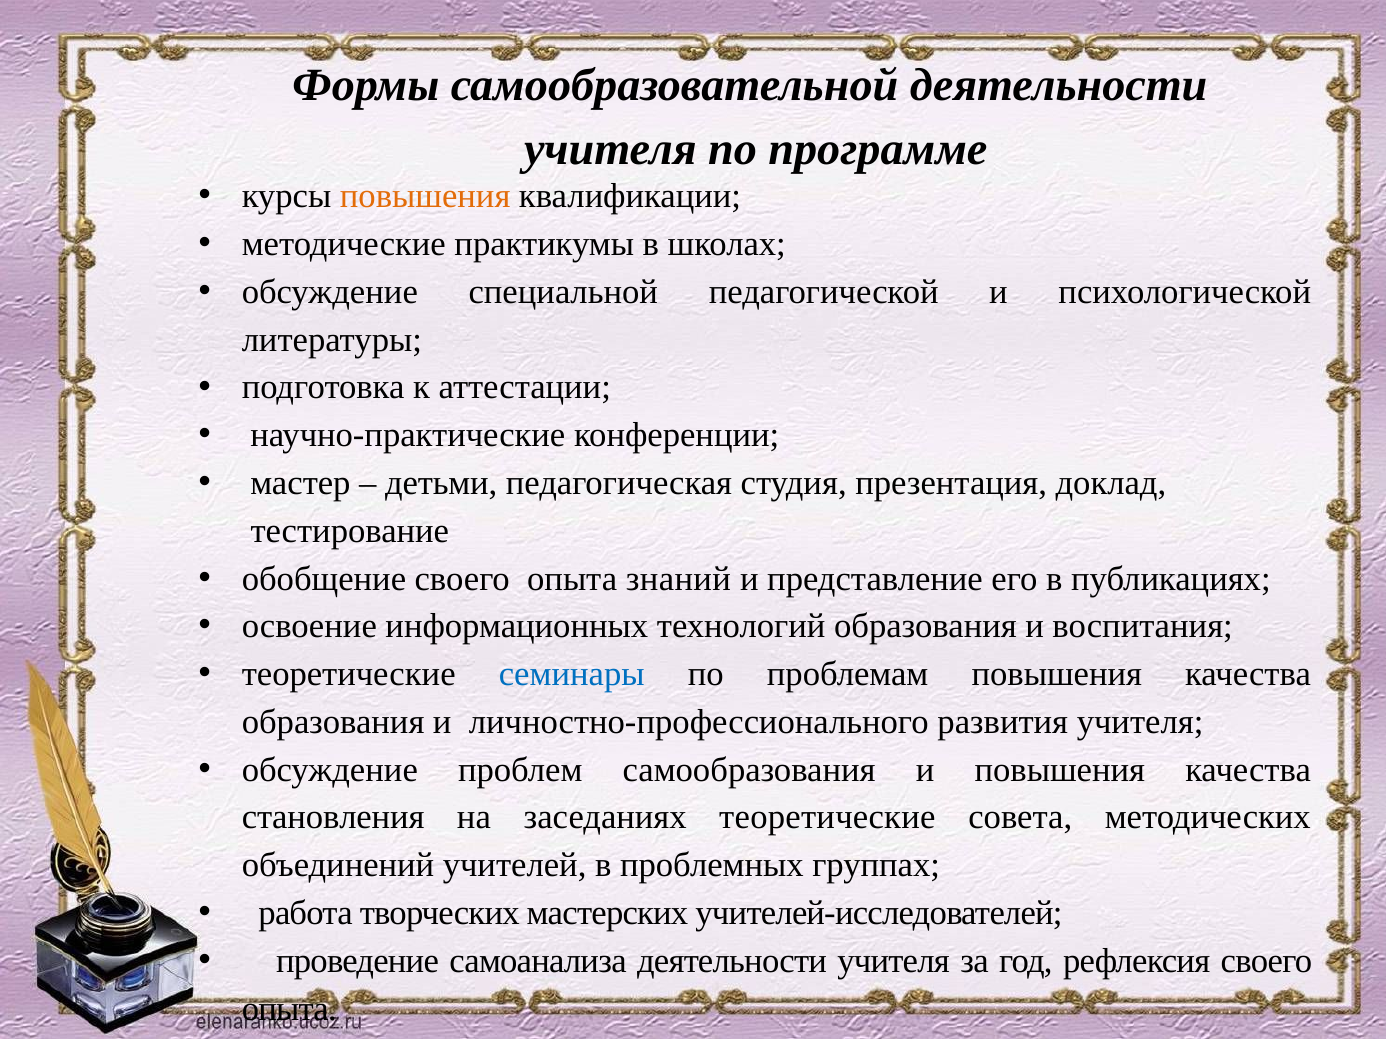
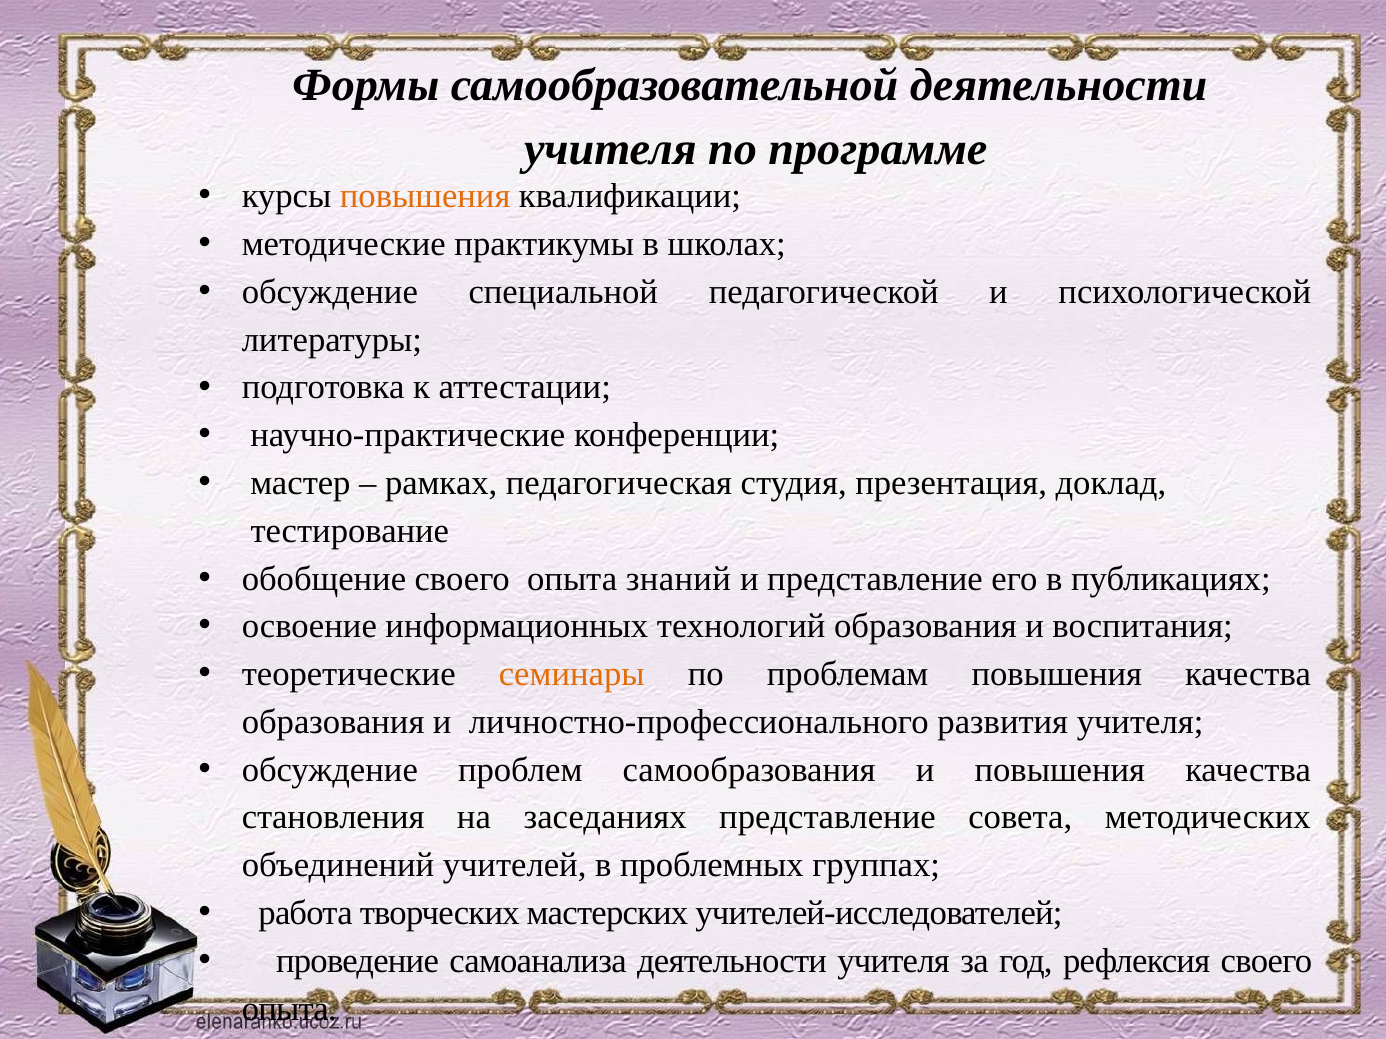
детьми: детьми -> рамках
семинары colour: blue -> orange
заседаниях теоретические: теоретические -> представление
